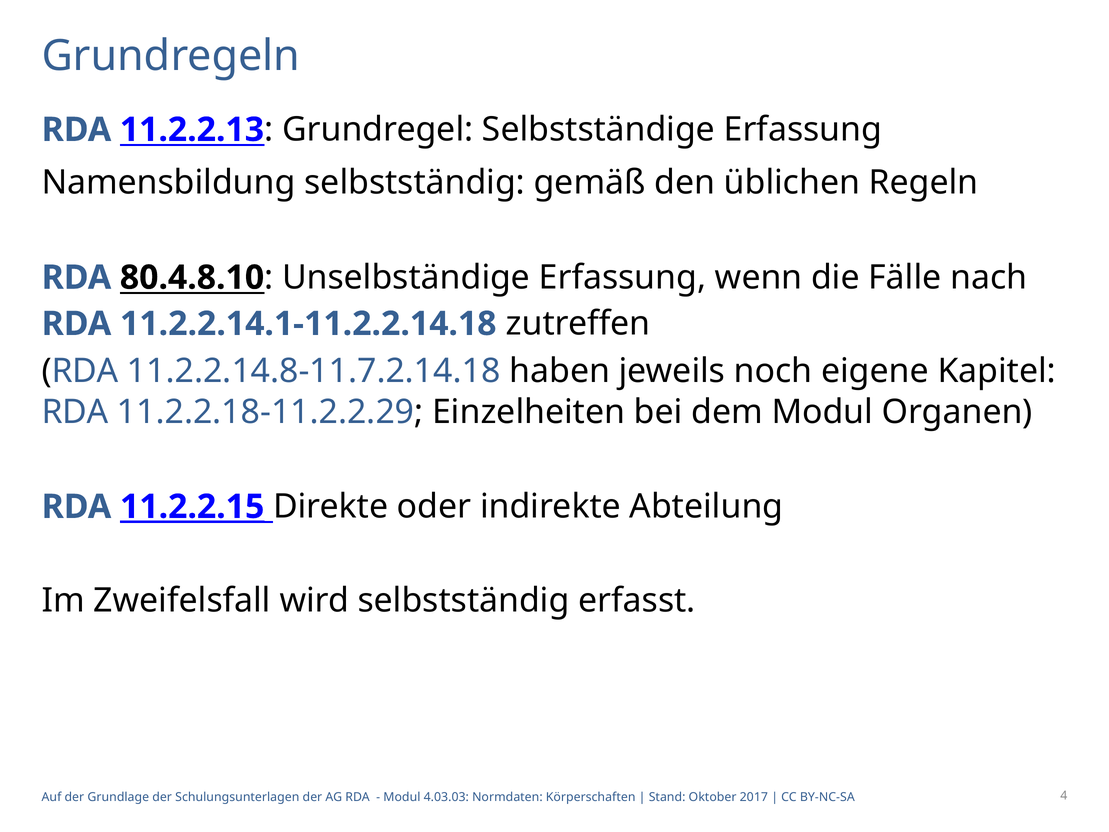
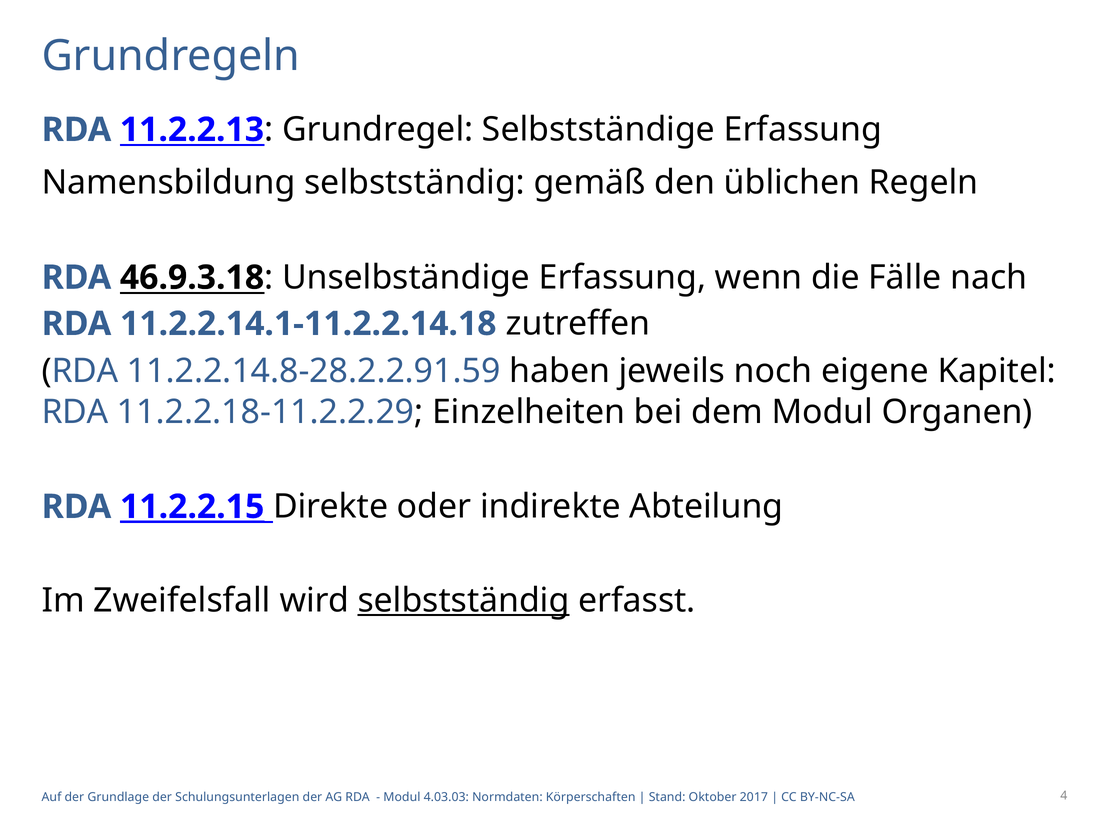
80.4.8.10: 80.4.8.10 -> 46.9.3.18
11.2.2.14.8-11.7.2.14.18: 11.2.2.14.8-11.7.2.14.18 -> 11.2.2.14.8-28.2.2.91.59
selbstständig at (464, 600) underline: none -> present
